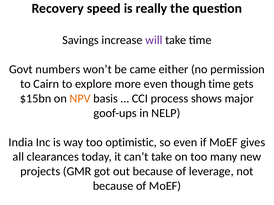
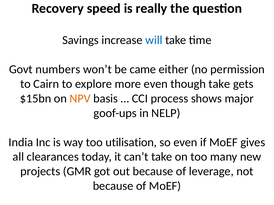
will colour: purple -> blue
though time: time -> take
optimistic: optimistic -> utilisation
